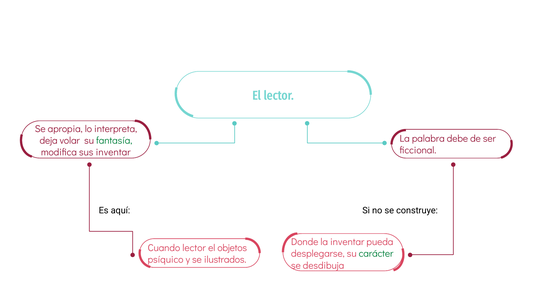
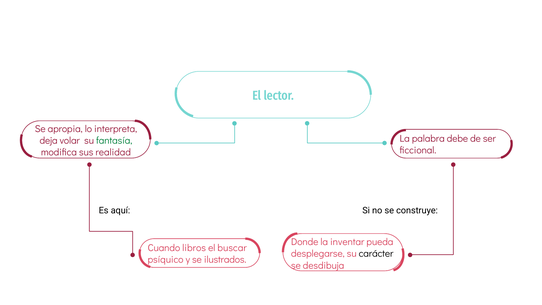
sus inventar: inventar -> realidad
Cuando lector: lector -> libros
objetos: objetos -> buscar
carácter colour: green -> black
